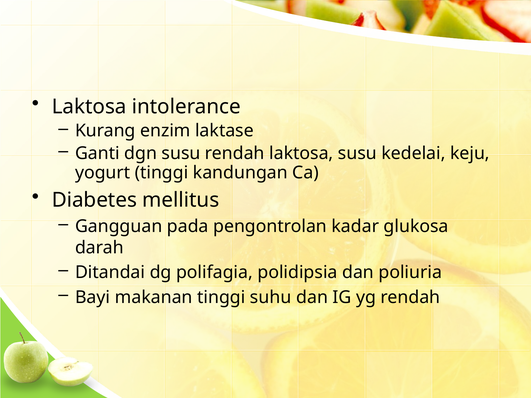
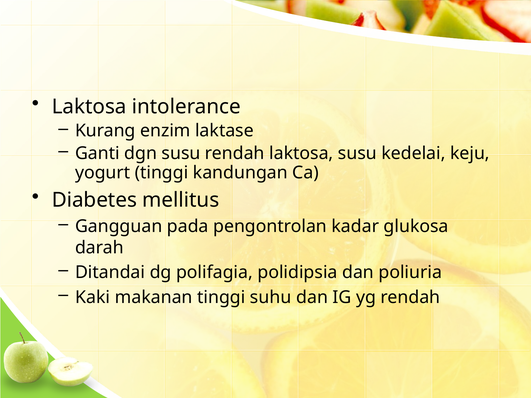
Bayi: Bayi -> Kaki
